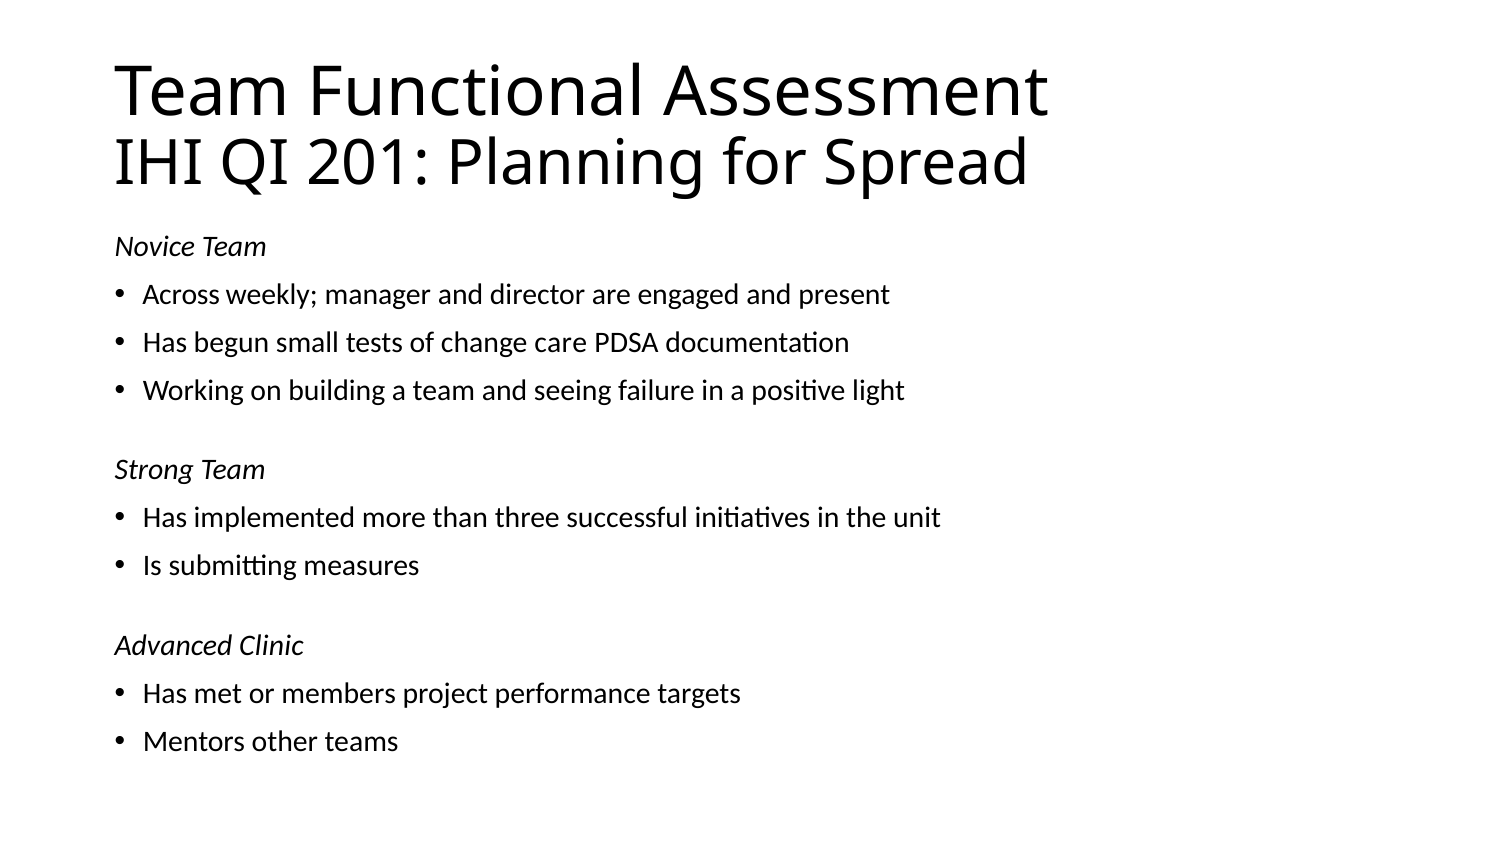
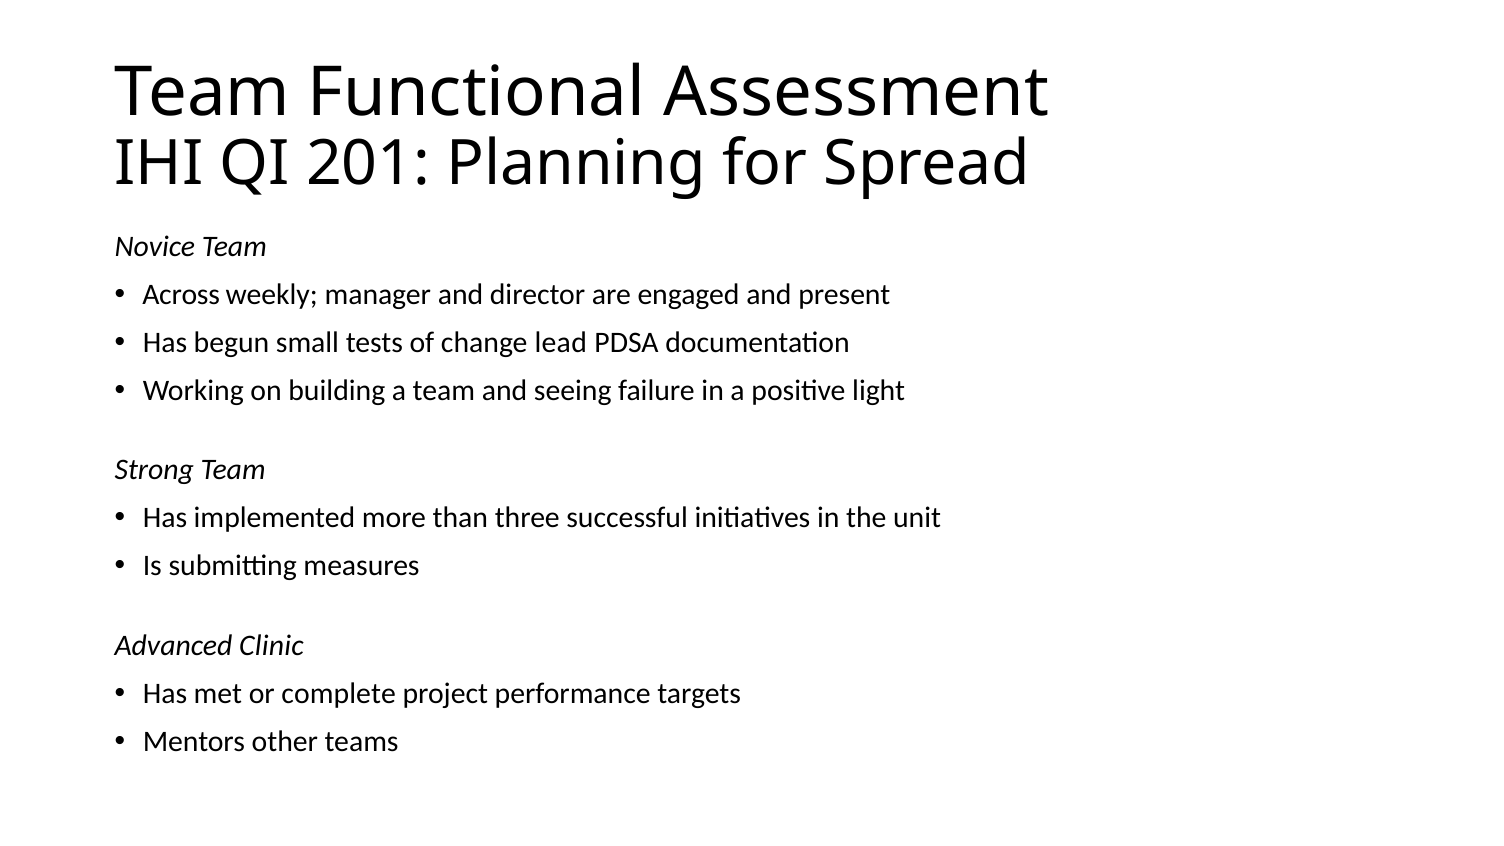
care: care -> lead
members: members -> complete
